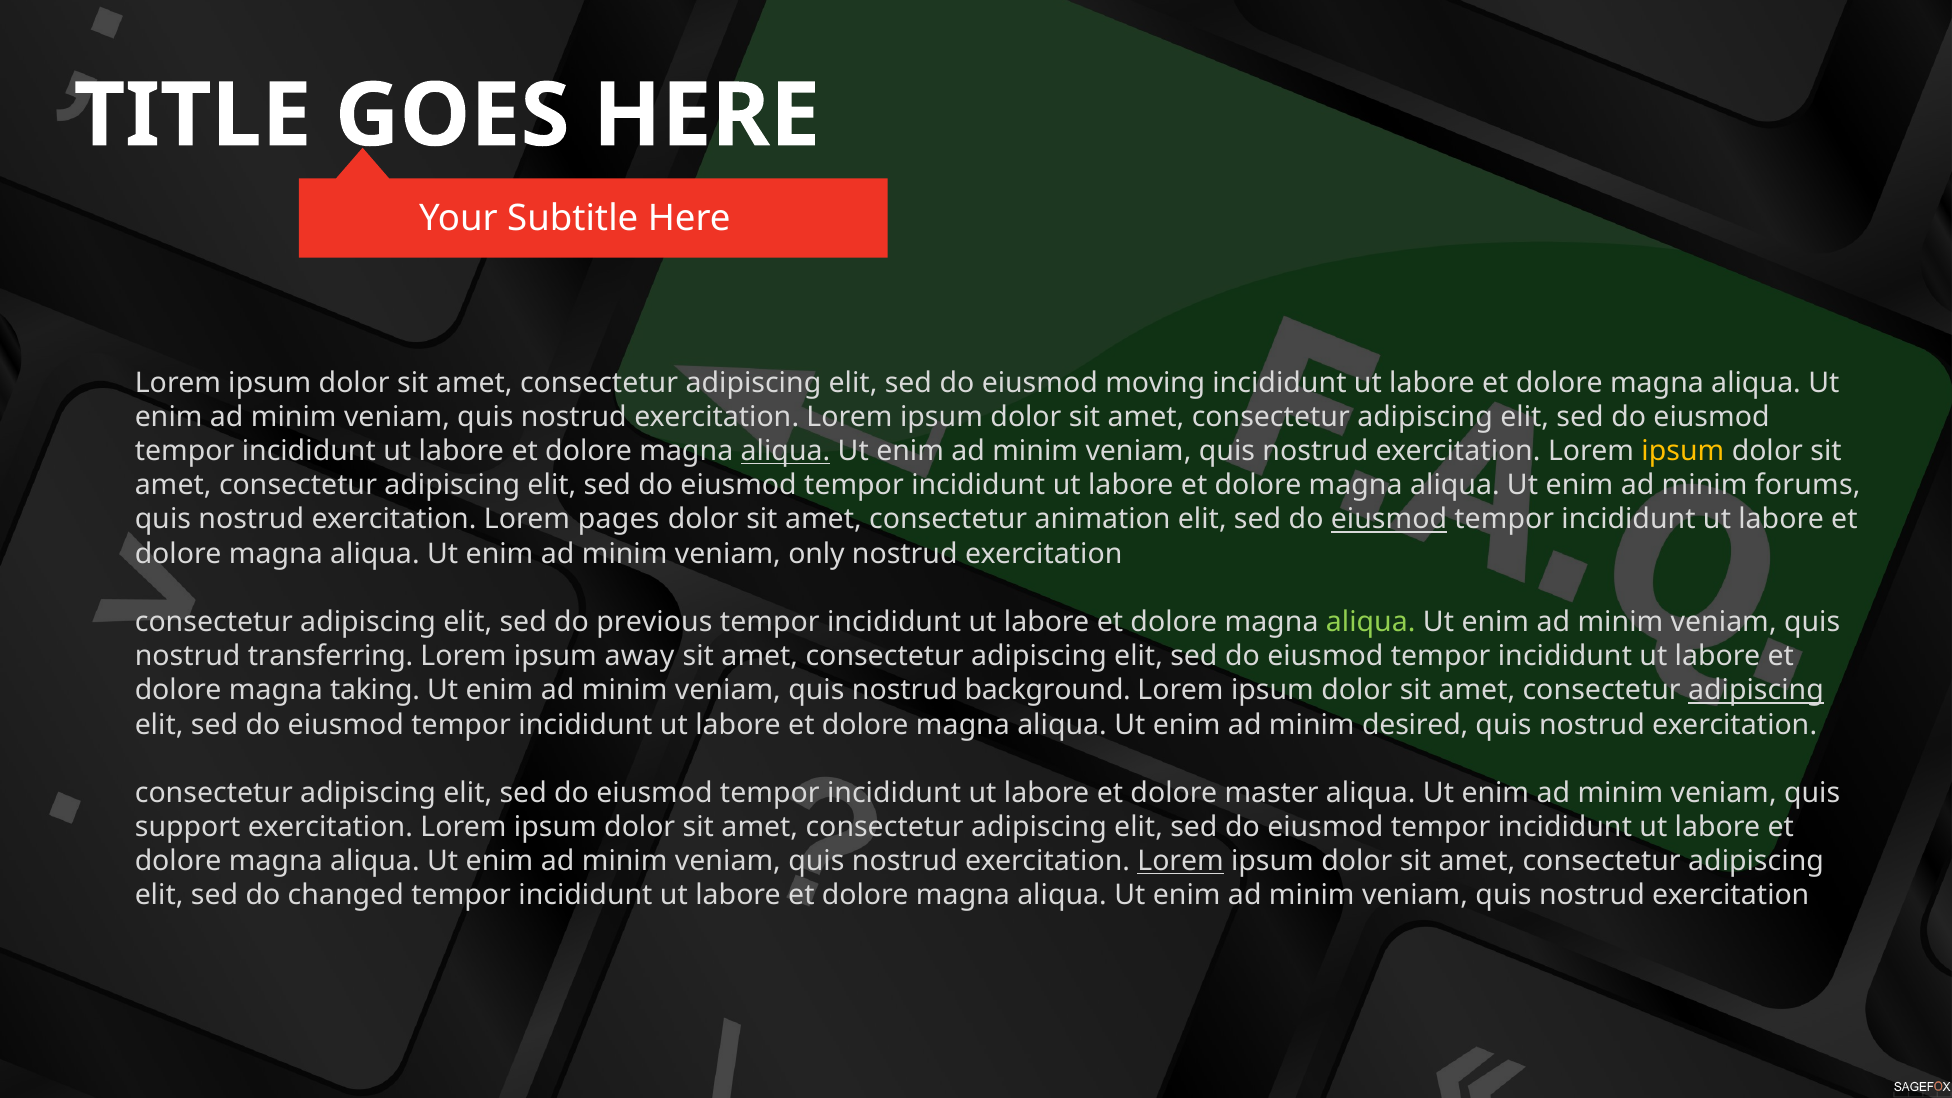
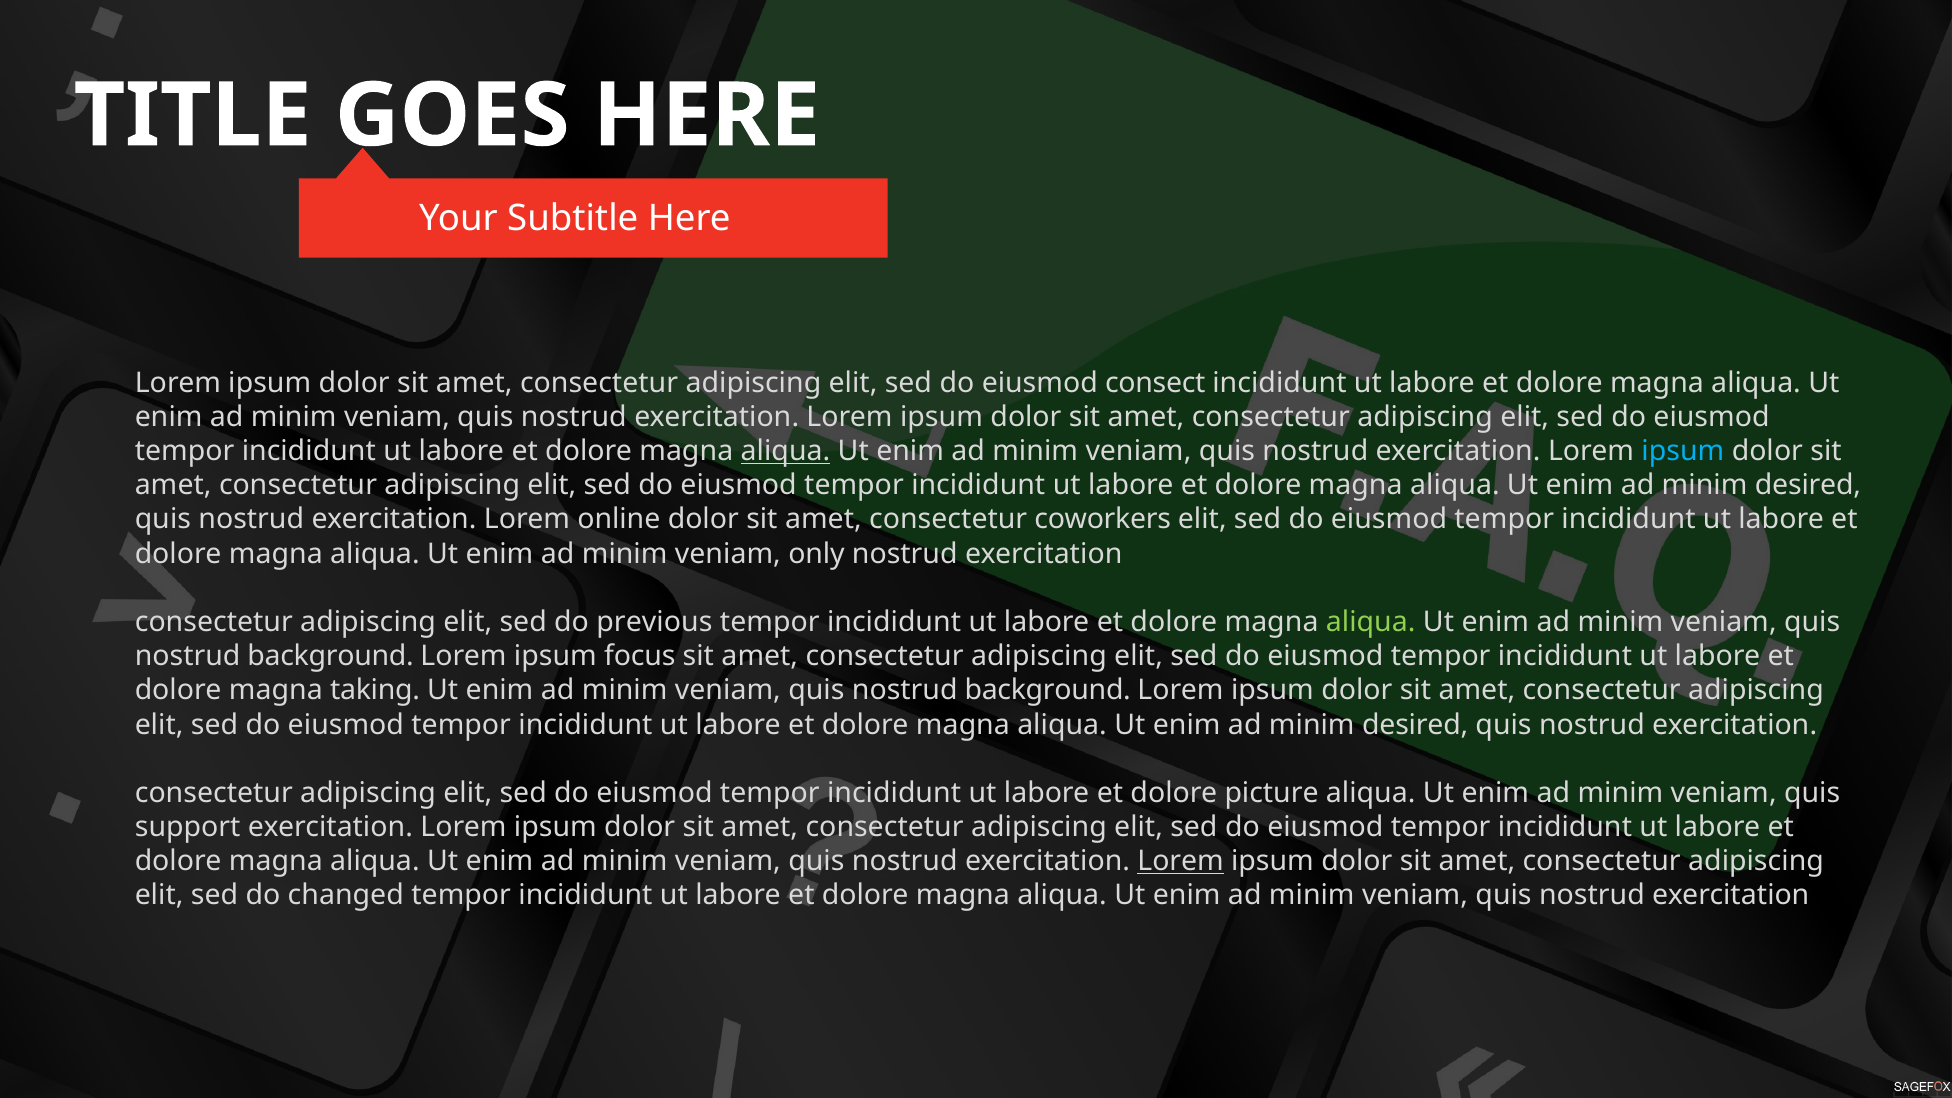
moving: moving -> consect
ipsum at (1683, 451) colour: yellow -> light blue
forums at (1808, 485): forums -> desired
pages: pages -> online
animation: animation -> coworkers
eiusmod at (1389, 520) underline: present -> none
transferring at (331, 656): transferring -> background
away: away -> focus
adipiscing at (1756, 690) underline: present -> none
master: master -> picture
